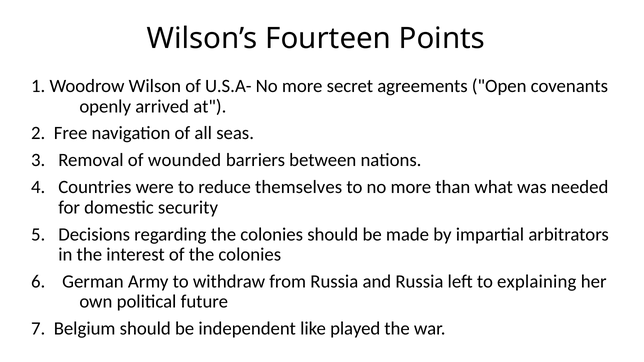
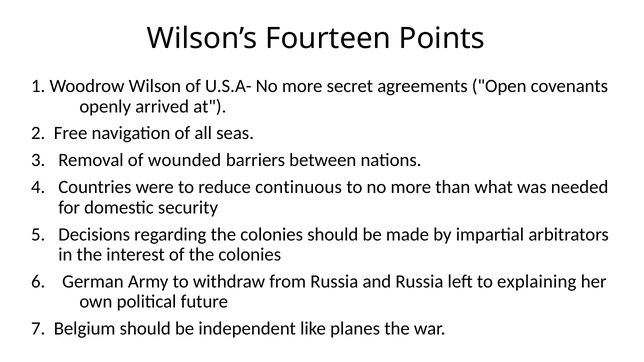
themselves: themselves -> continuous
played: played -> planes
